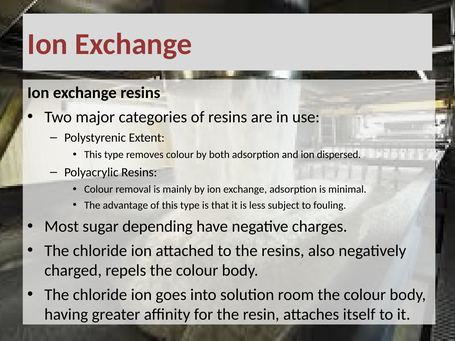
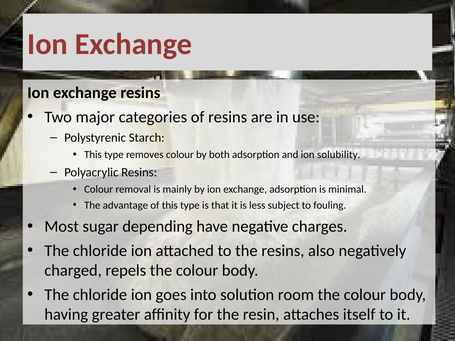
Extent: Extent -> Starch
dispersed: dispersed -> solubility
